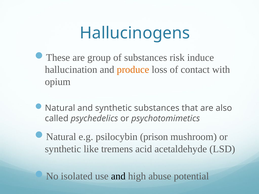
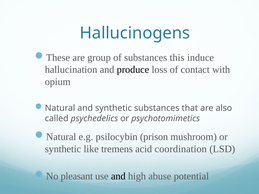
risk: risk -> this
produce colour: orange -> black
acetaldehyde: acetaldehyde -> coordination
isolated: isolated -> pleasant
